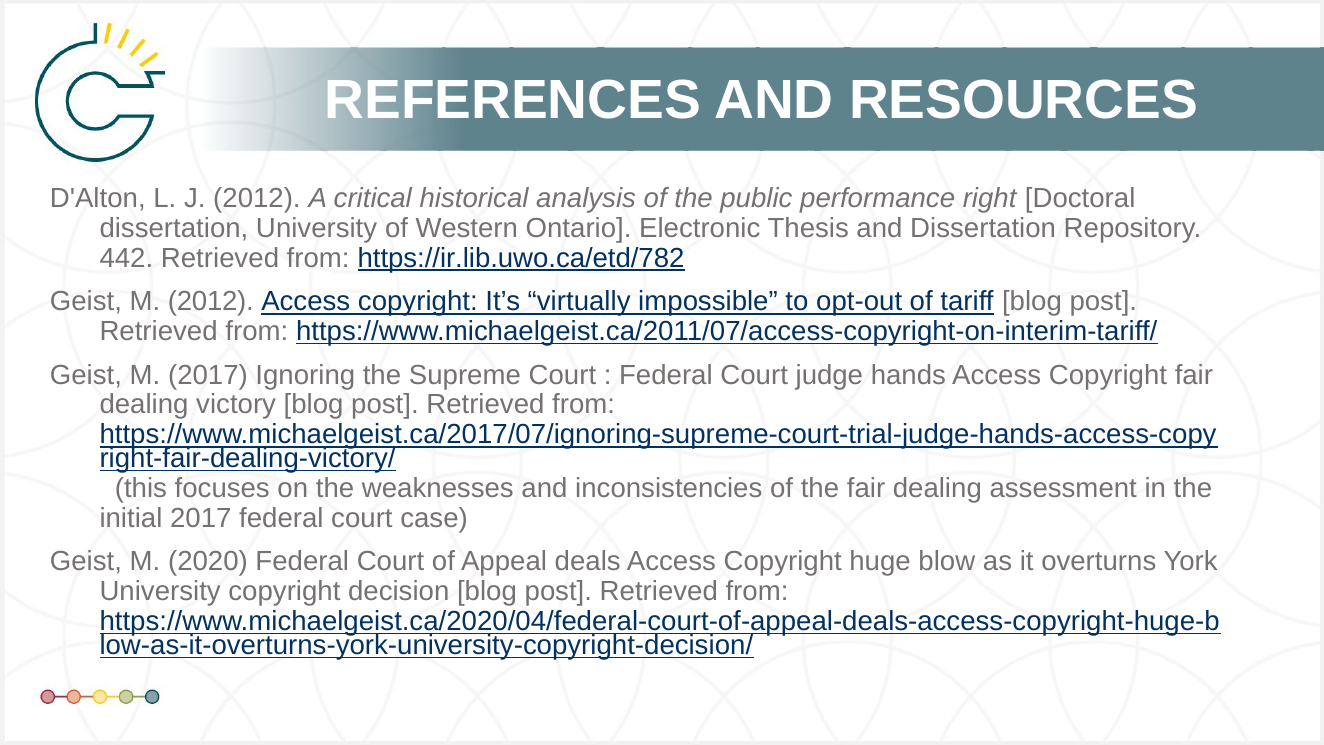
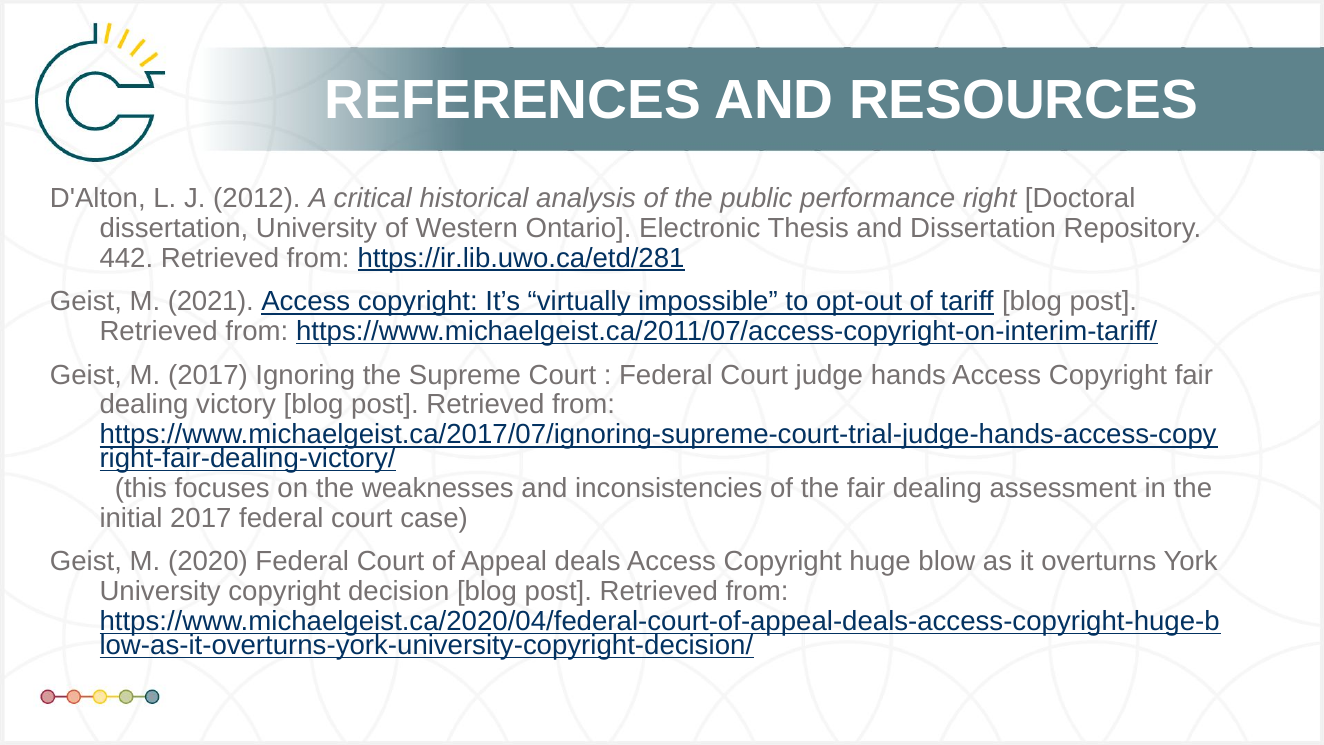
https://ir.lib.uwo.ca/etd/782: https://ir.lib.uwo.ca/etd/782 -> https://ir.lib.uwo.ca/etd/281
M 2012: 2012 -> 2021
